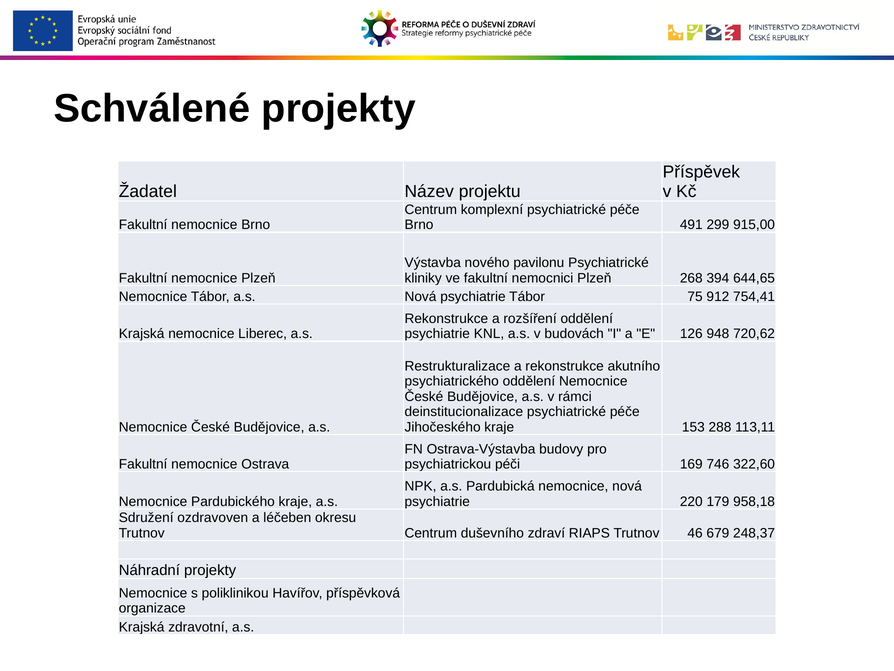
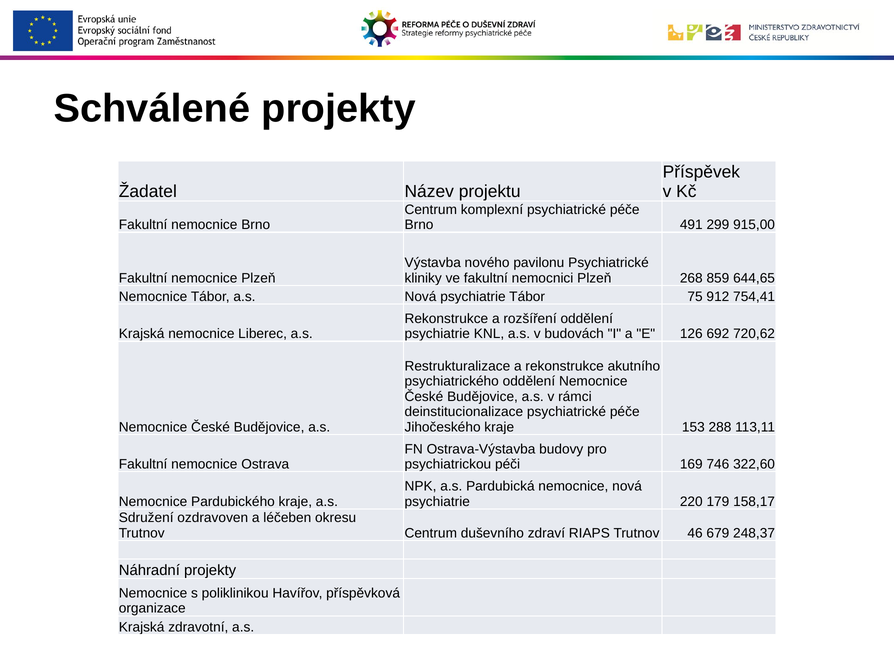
394: 394 -> 859
948: 948 -> 692
958,18: 958,18 -> 158,17
